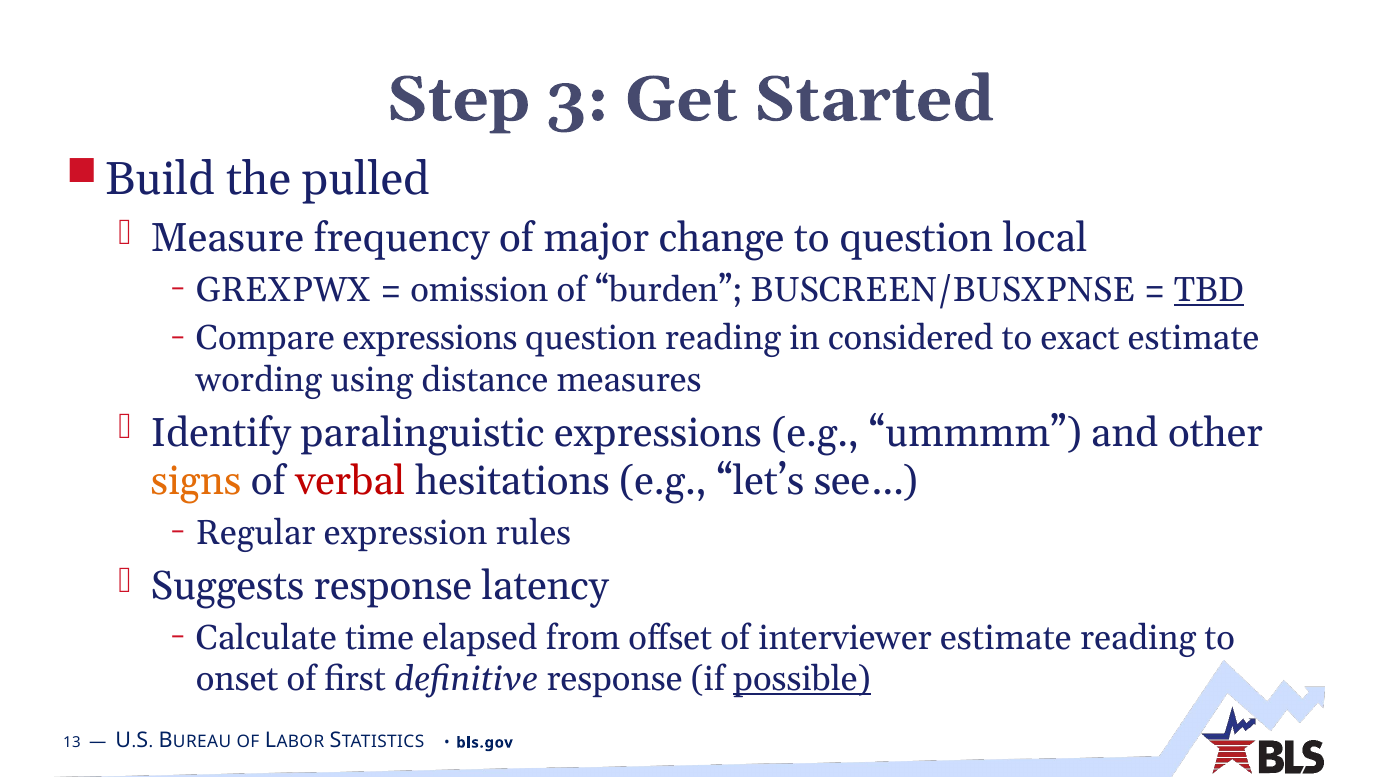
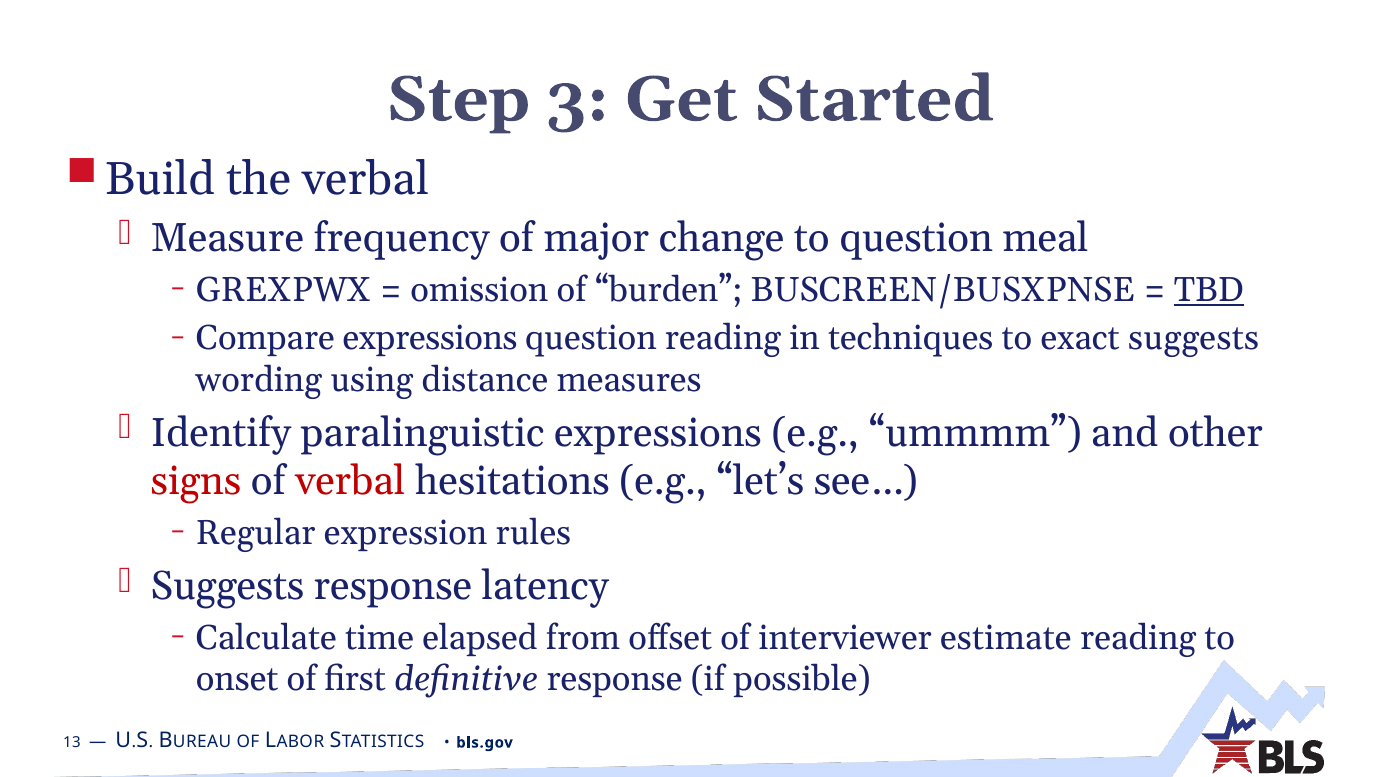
the pulled: pulled -> verbal
local: local -> meal
considered: considered -> techniques
exact estimate: estimate -> suggests
signs colour: orange -> red
possible underline: present -> none
